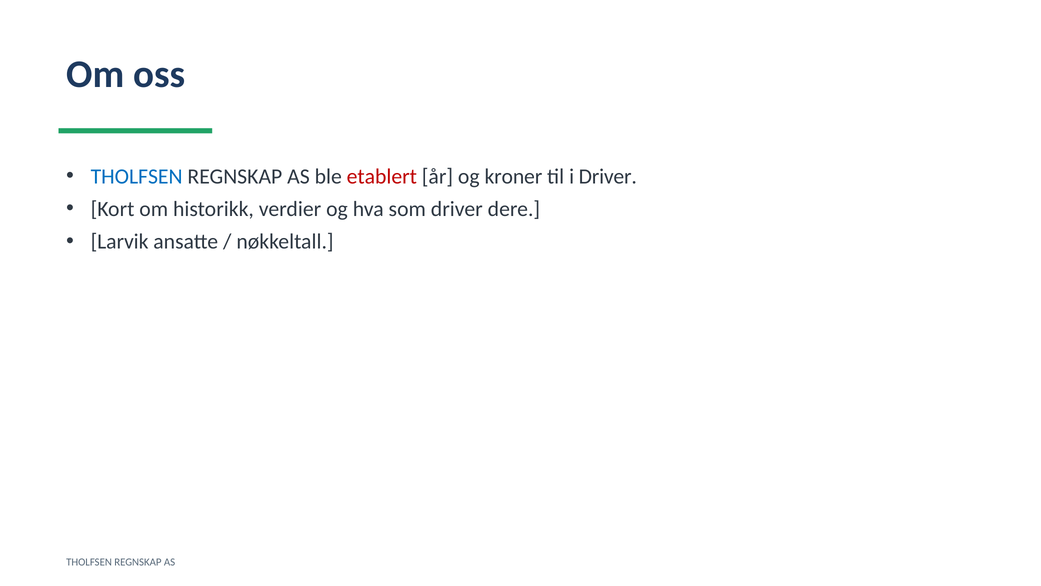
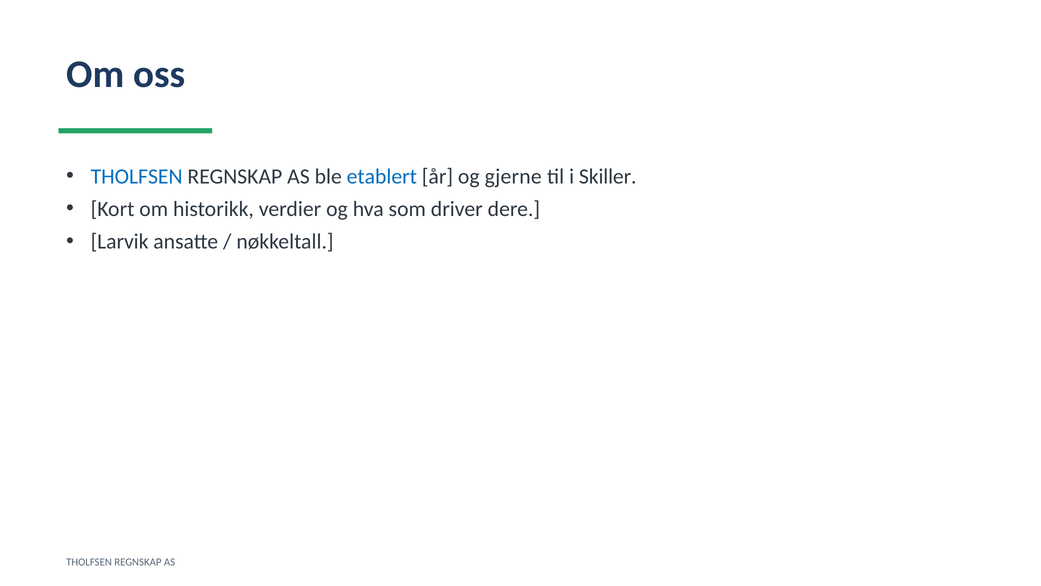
etablert colour: red -> blue
kroner: kroner -> gjerne
i Driver: Driver -> Skiller
